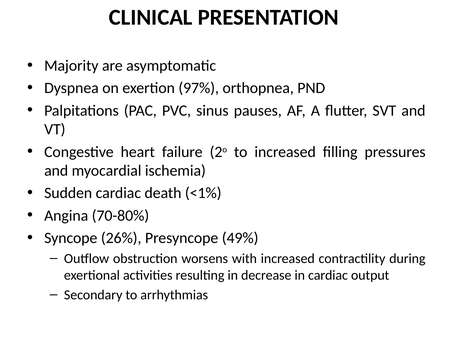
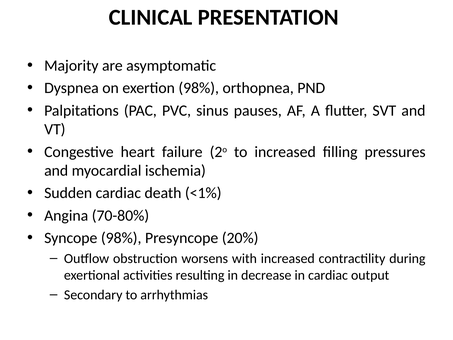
exertion 97%: 97% -> 98%
Syncope 26%: 26% -> 98%
49%: 49% -> 20%
